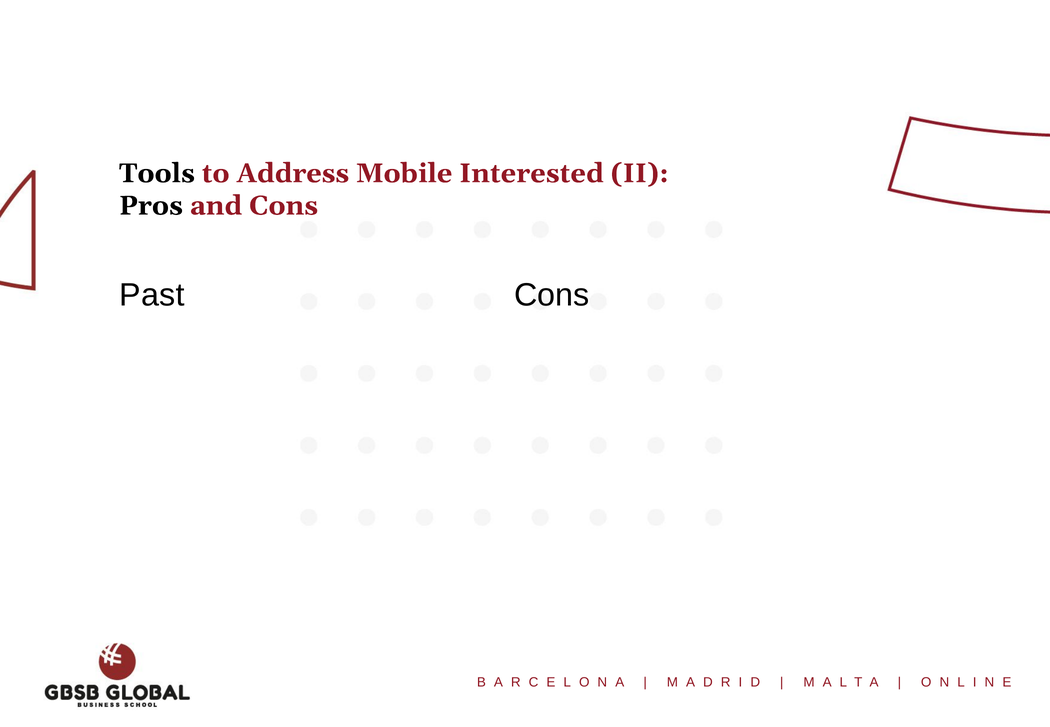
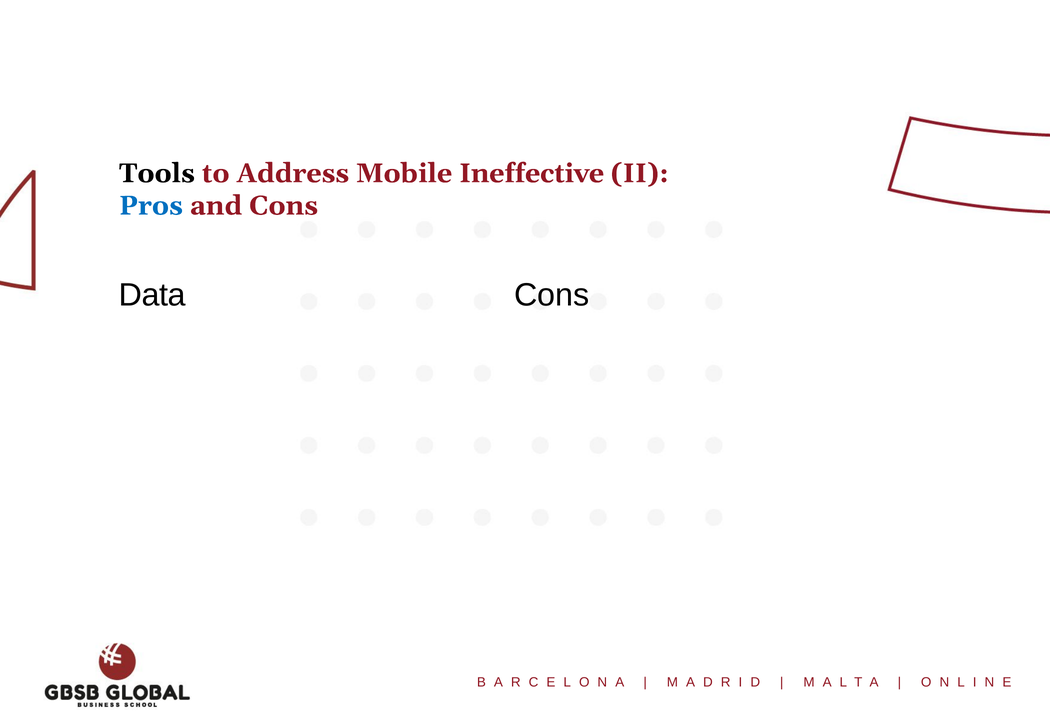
Interested: Interested -> Ineffective
Pros colour: black -> blue
Past: Past -> Data
